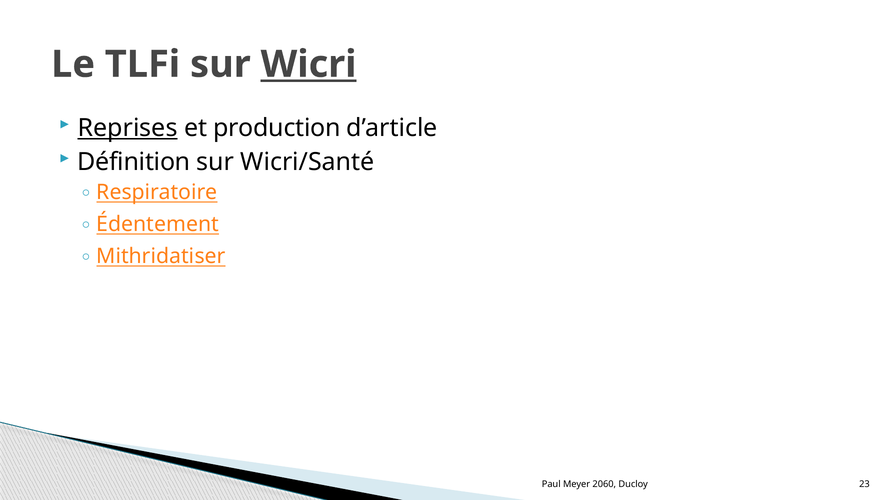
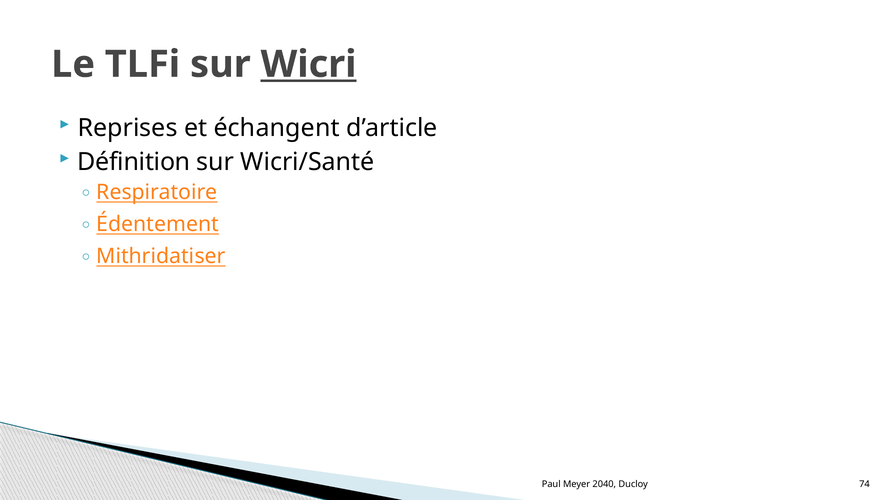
Reprises underline: present -> none
production: production -> échangent
2060: 2060 -> 2040
23: 23 -> 74
